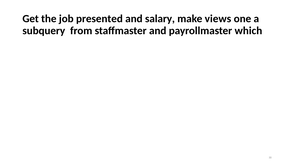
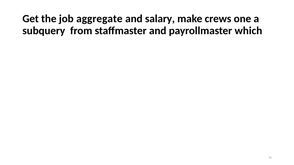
presented: presented -> aggregate
views: views -> crews
